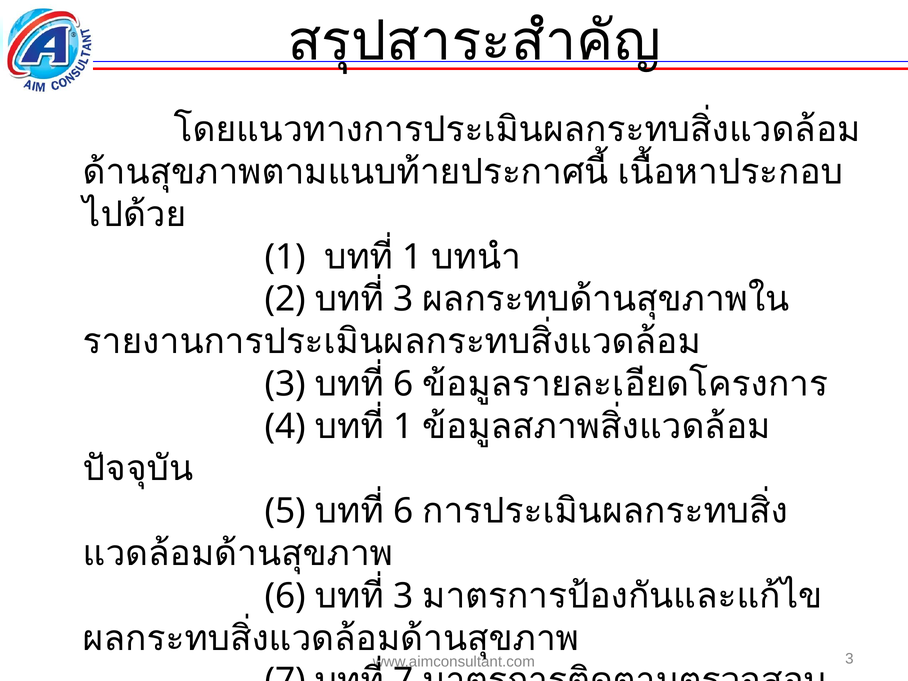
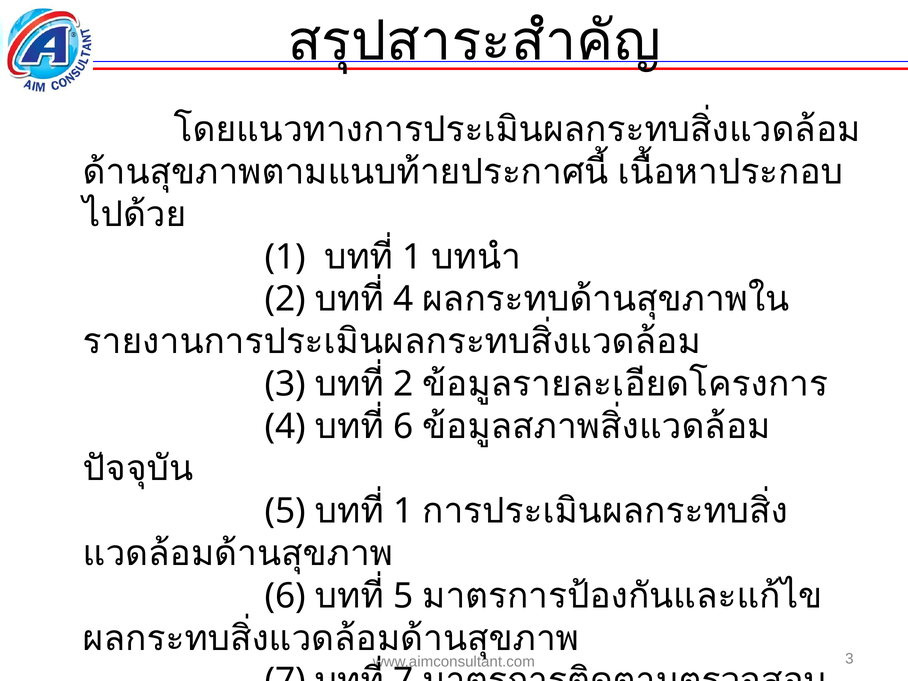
3 at (403, 299): 3 -> 4
6 at (403, 384): 6 -> 2
1 at (403, 426): 1 -> 6
6 at (403, 511): 6 -> 1
3 at (403, 596): 3 -> 5
